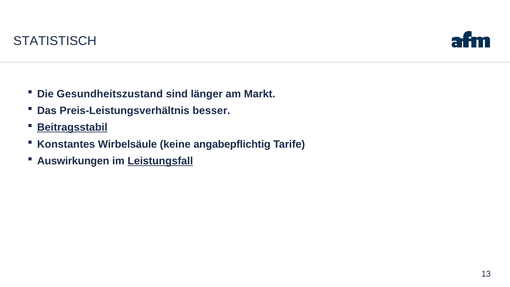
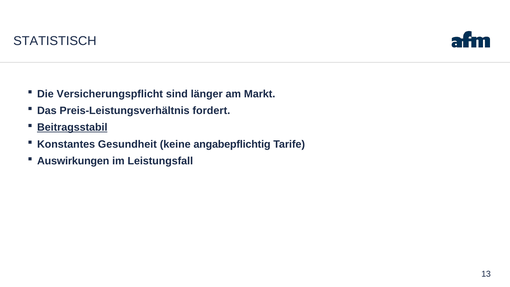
Gesundheitszustand: Gesundheitszustand -> Versicherungspflicht
besser: besser -> fordert
Wirbelsäule: Wirbelsäule -> Gesundheit
Leistungsfall underline: present -> none
